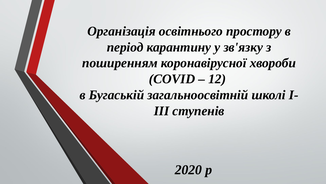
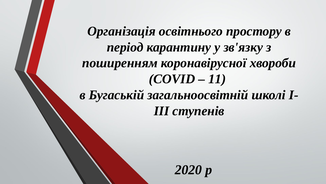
12: 12 -> 11
